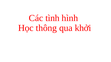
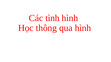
qua khởi: khởi -> hình
